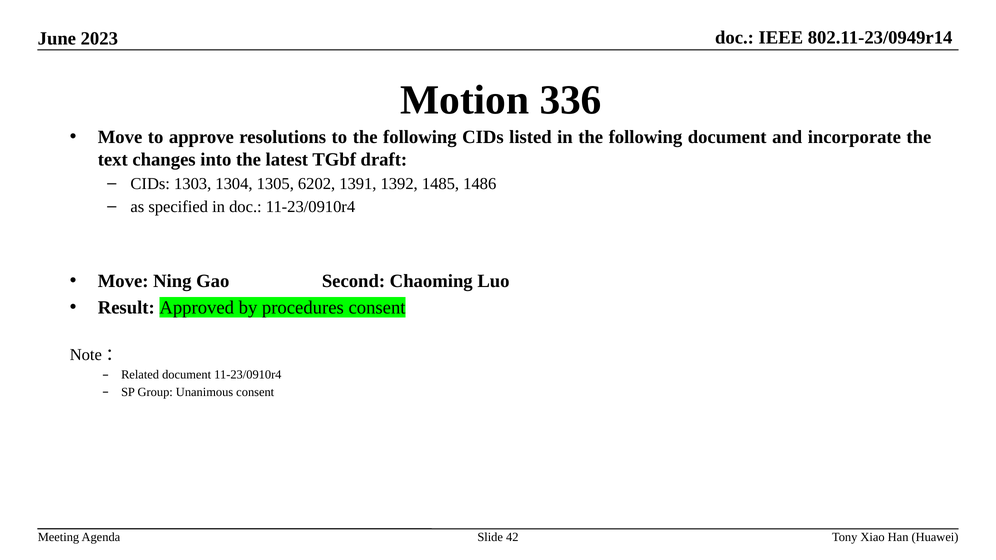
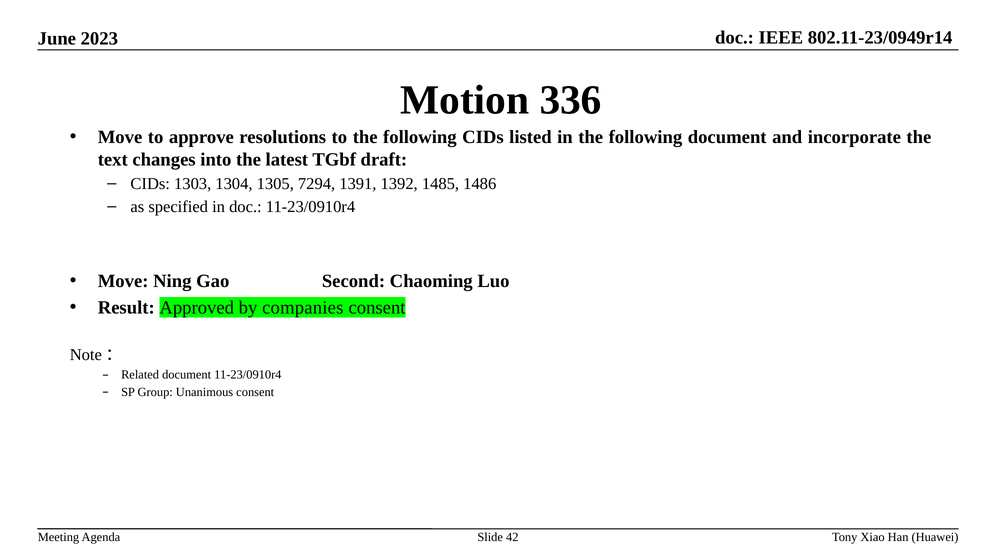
6202: 6202 -> 7294
procedures: procedures -> companies
